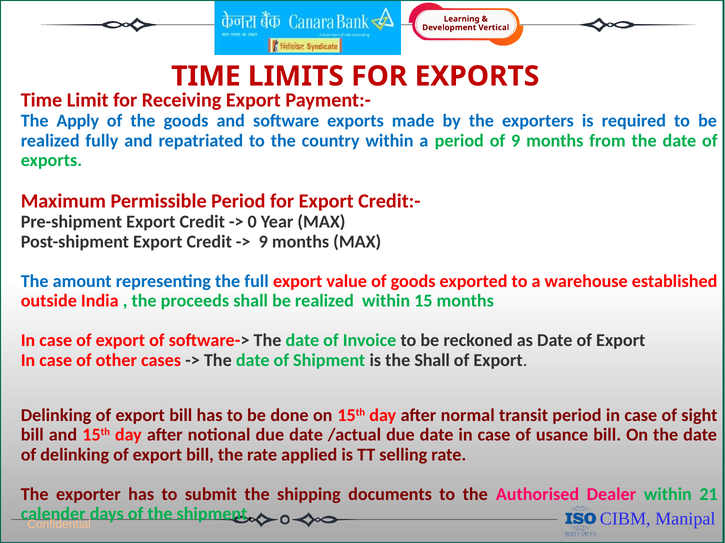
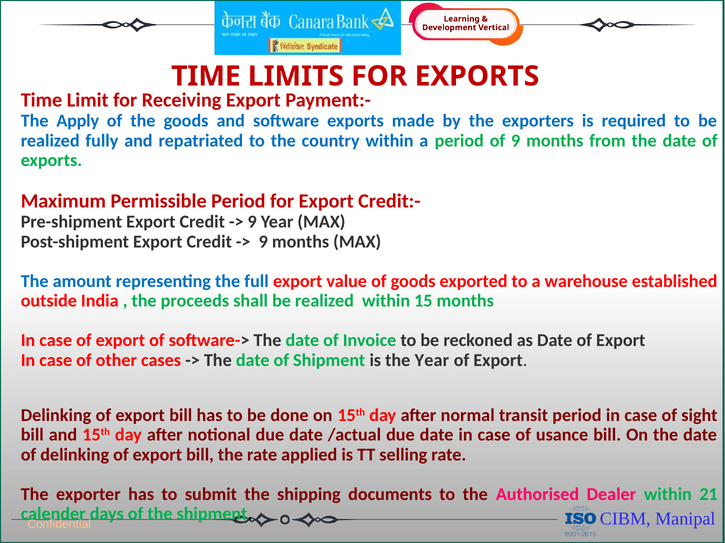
0 at (252, 222): 0 -> 9
the Shall: Shall -> Year
